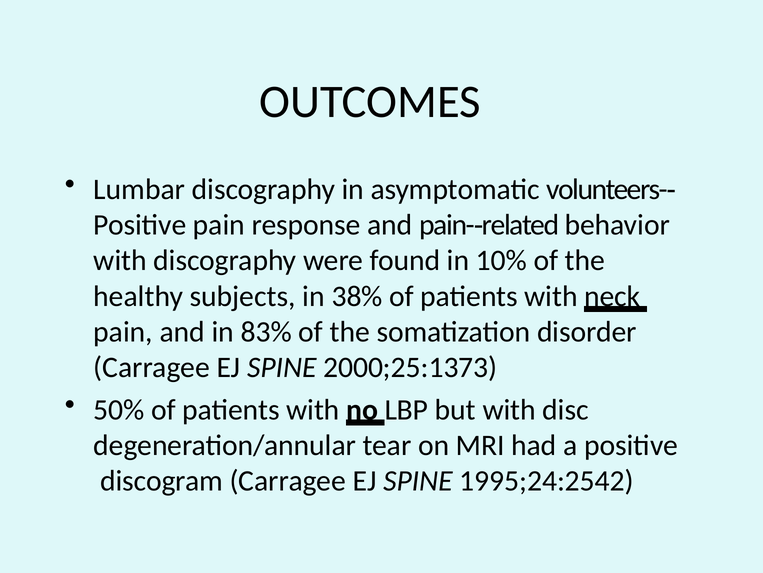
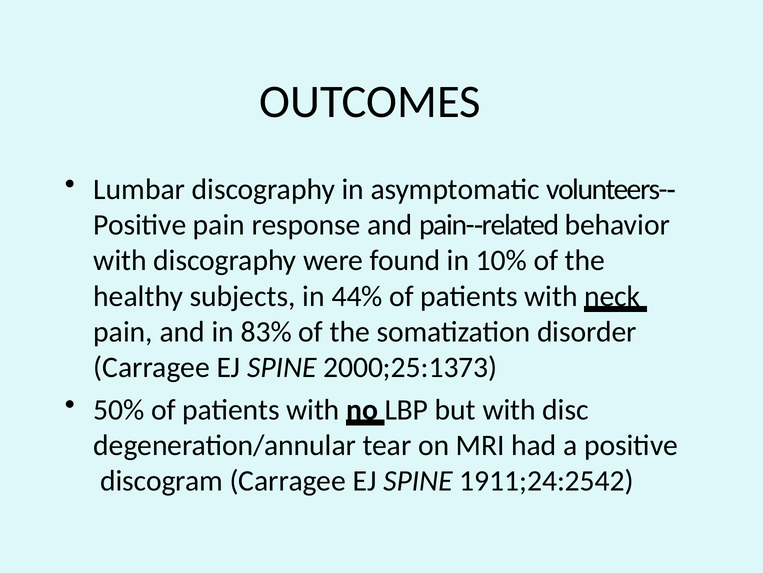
38%: 38% -> 44%
1995;24:2542: 1995;24:2542 -> 1911;24:2542
